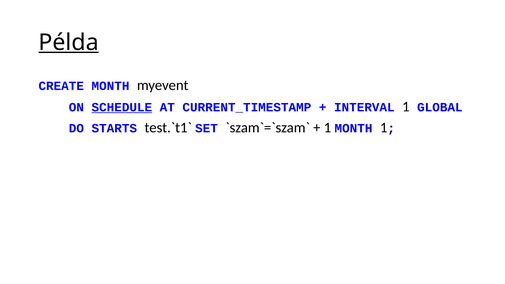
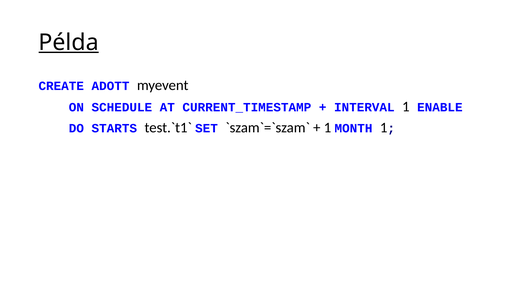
CREATE MONTH: MONTH -> ADOTT
SCHEDULE underline: present -> none
GLOBAL: GLOBAL -> ENABLE
